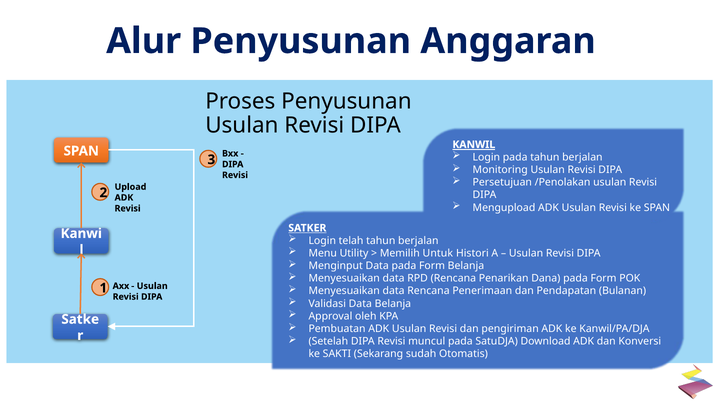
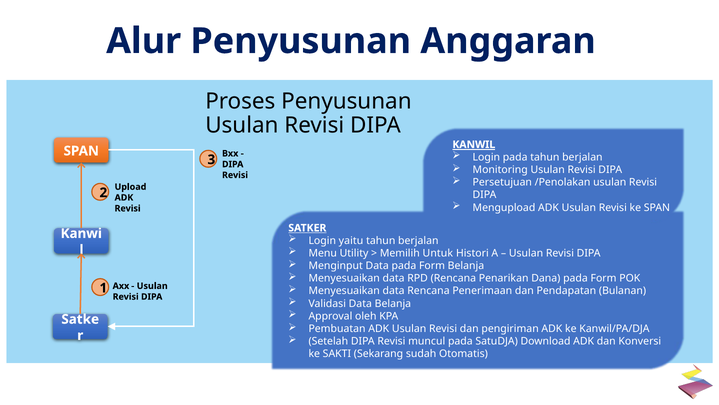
telah: telah -> yaitu
